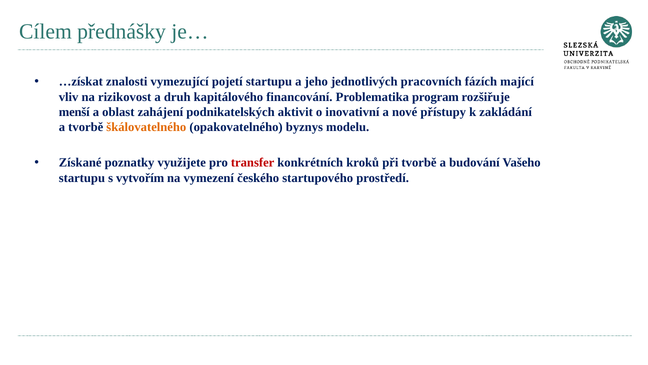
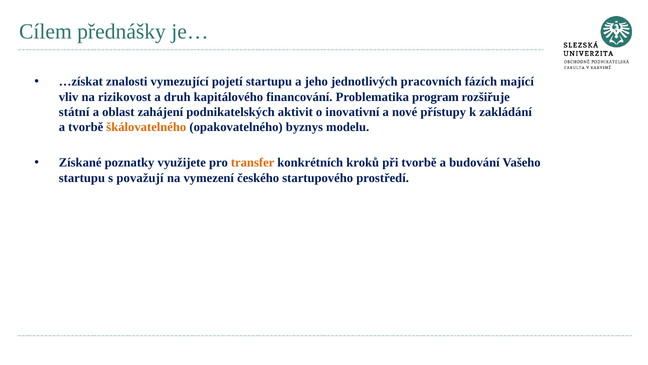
menší: menší -> státní
transfer colour: red -> orange
vytvořím: vytvořím -> považují
